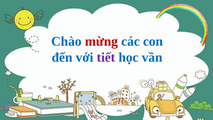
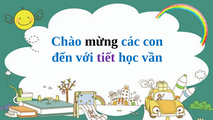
mừng colour: red -> black
